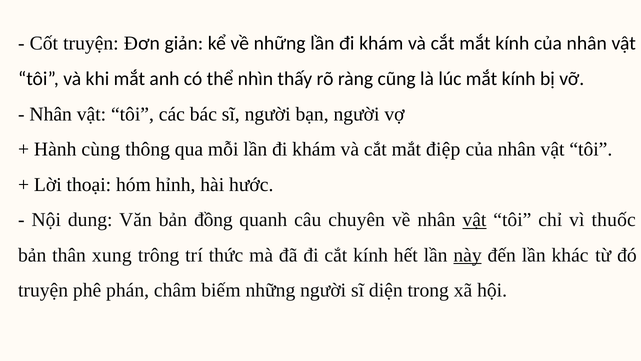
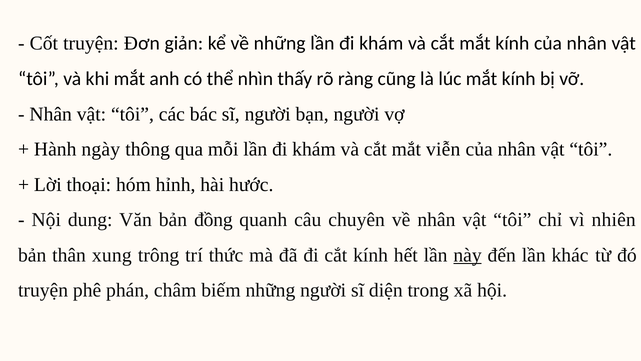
cùng: cùng -> ngày
điệp: điệp -> viễn
vật at (474, 220) underline: present -> none
thuốc: thuốc -> nhiên
